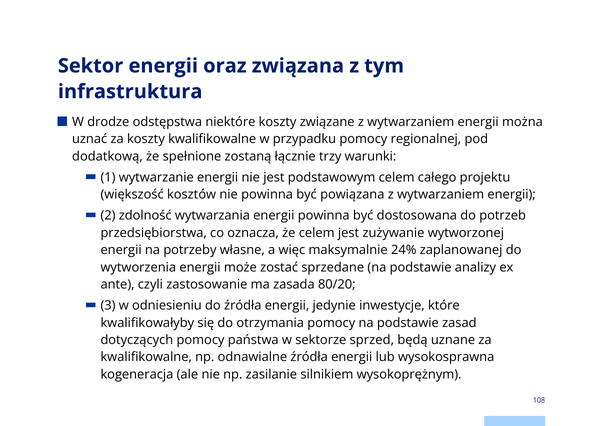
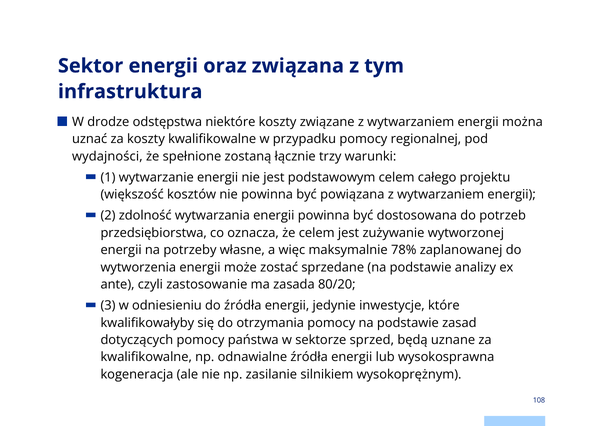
dodatkową: dodatkową -> wydajności
24%: 24% -> 78%
